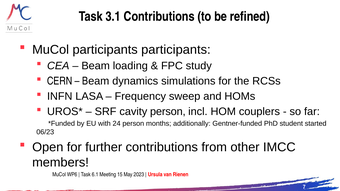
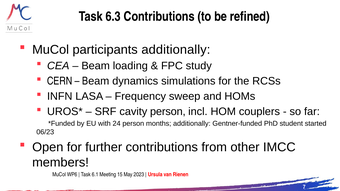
3.1: 3.1 -> 6.3
participants participants: participants -> additionally
